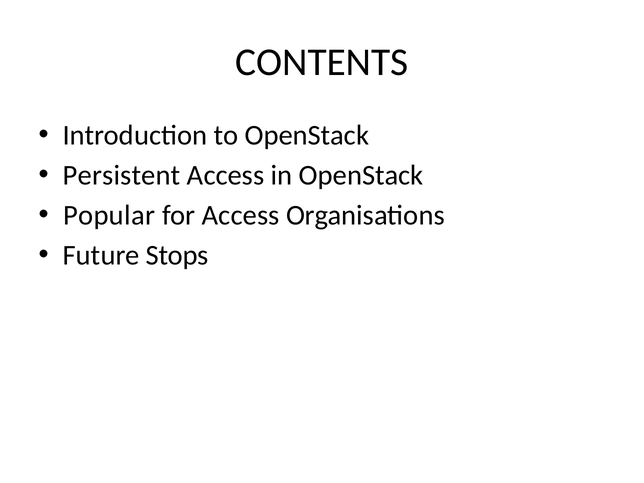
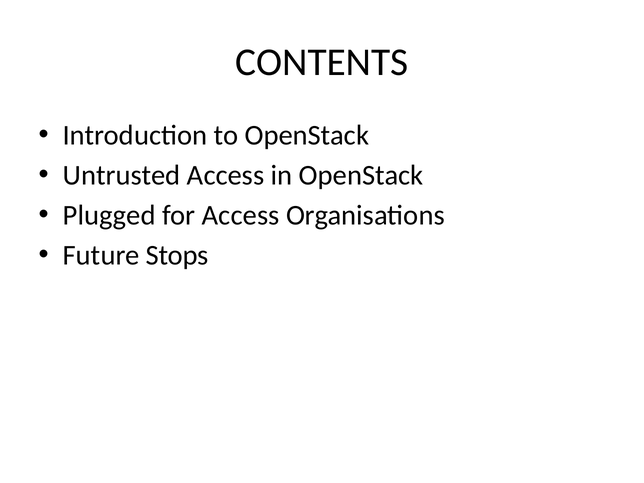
Persistent: Persistent -> Untrusted
Popular: Popular -> Plugged
